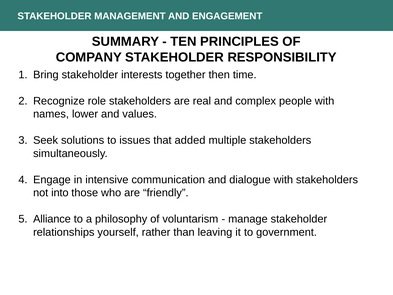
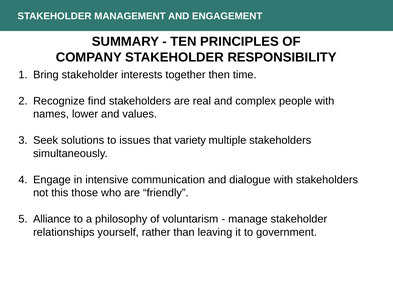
role: role -> find
added: added -> variety
into: into -> this
